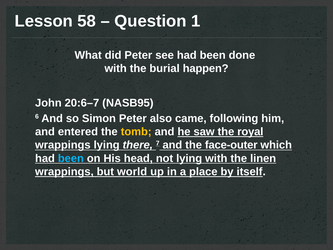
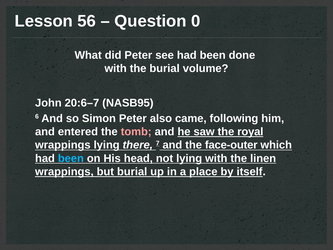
58: 58 -> 56
1: 1 -> 0
happen: happen -> volume
tomb colour: yellow -> pink
but world: world -> burial
